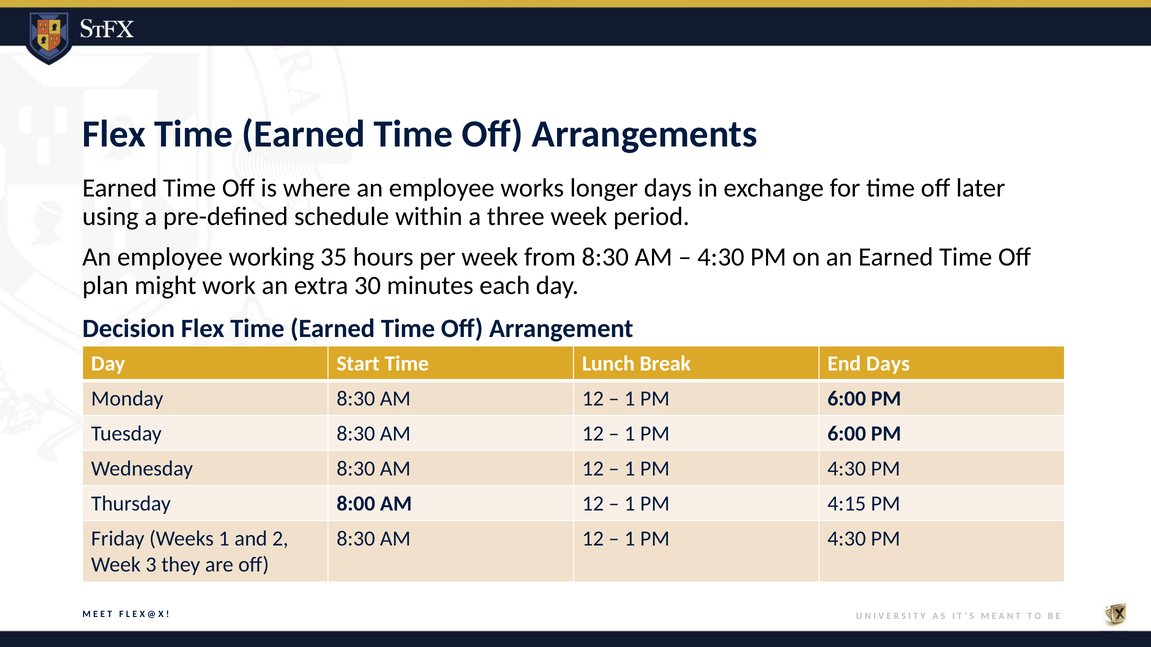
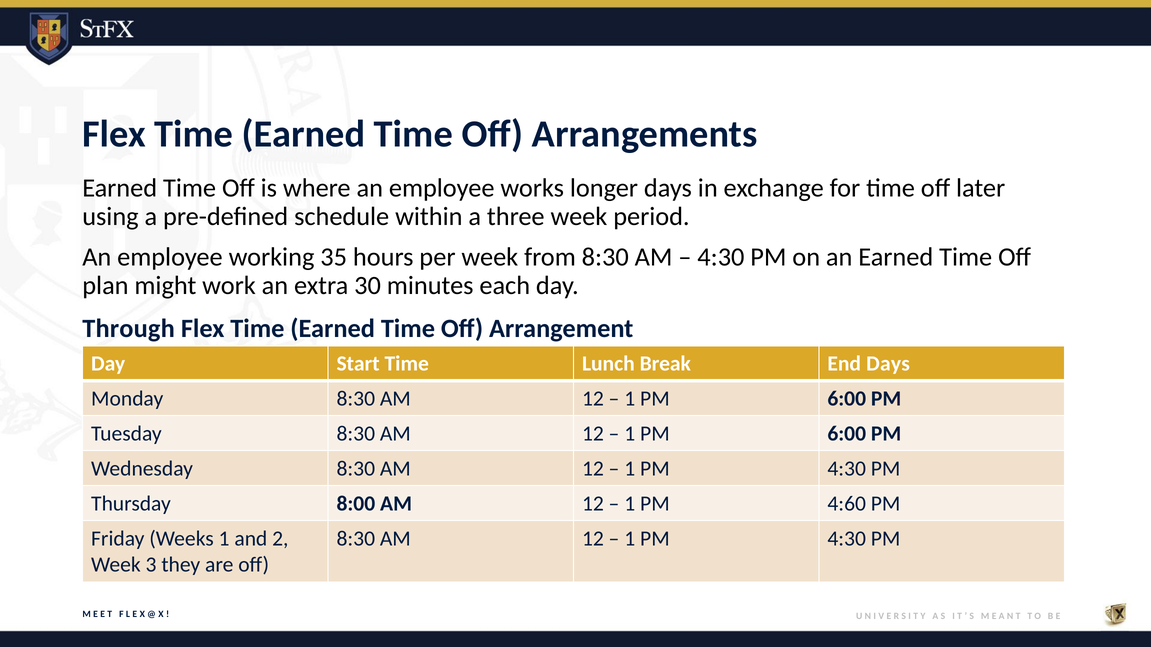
Decision: Decision -> Through
4:15: 4:15 -> 4:60
